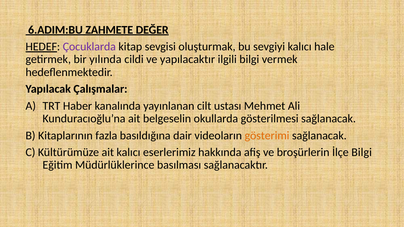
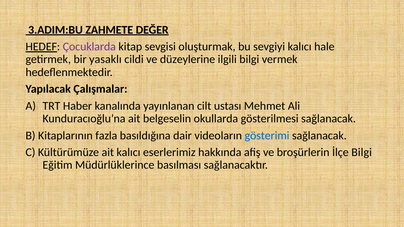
6.ADIM:BU: 6.ADIM:BU -> 3.ADIM:BU
yılında: yılında -> yasaklı
yapılacaktır: yapılacaktır -> düzeylerine
gösterimi colour: orange -> blue
